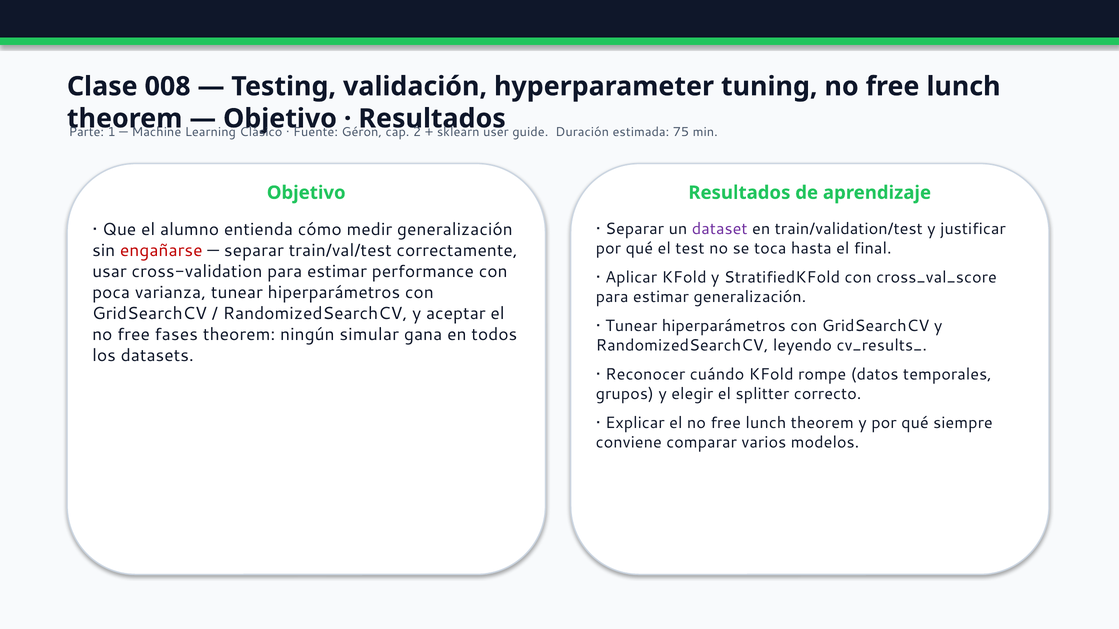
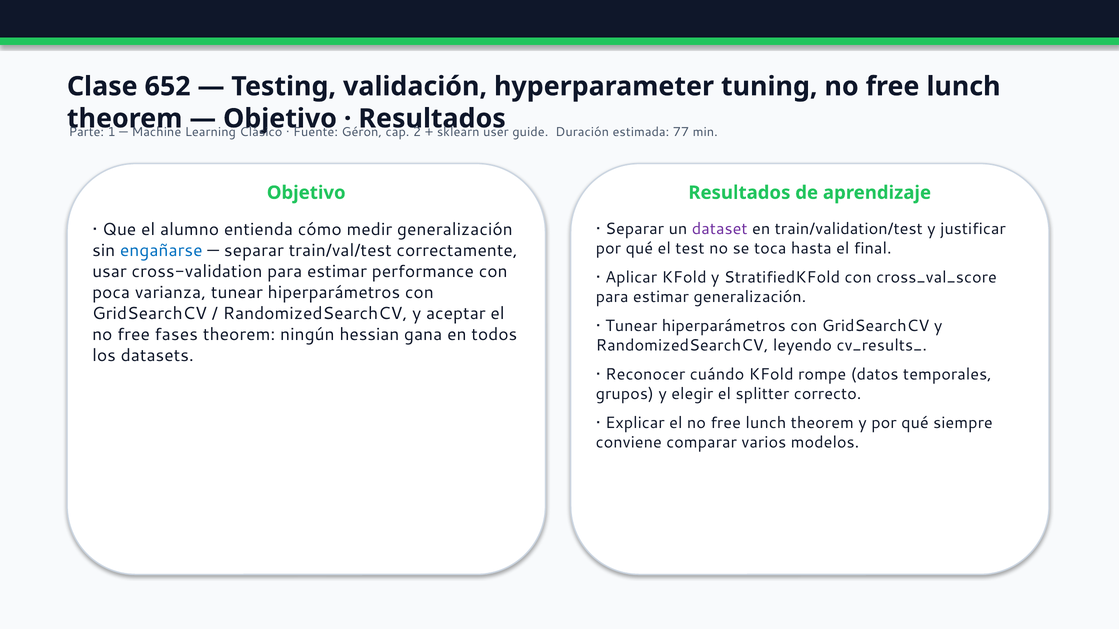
008: 008 -> 652
75: 75 -> 77
engañarse colour: red -> blue
simular: simular -> hessian
